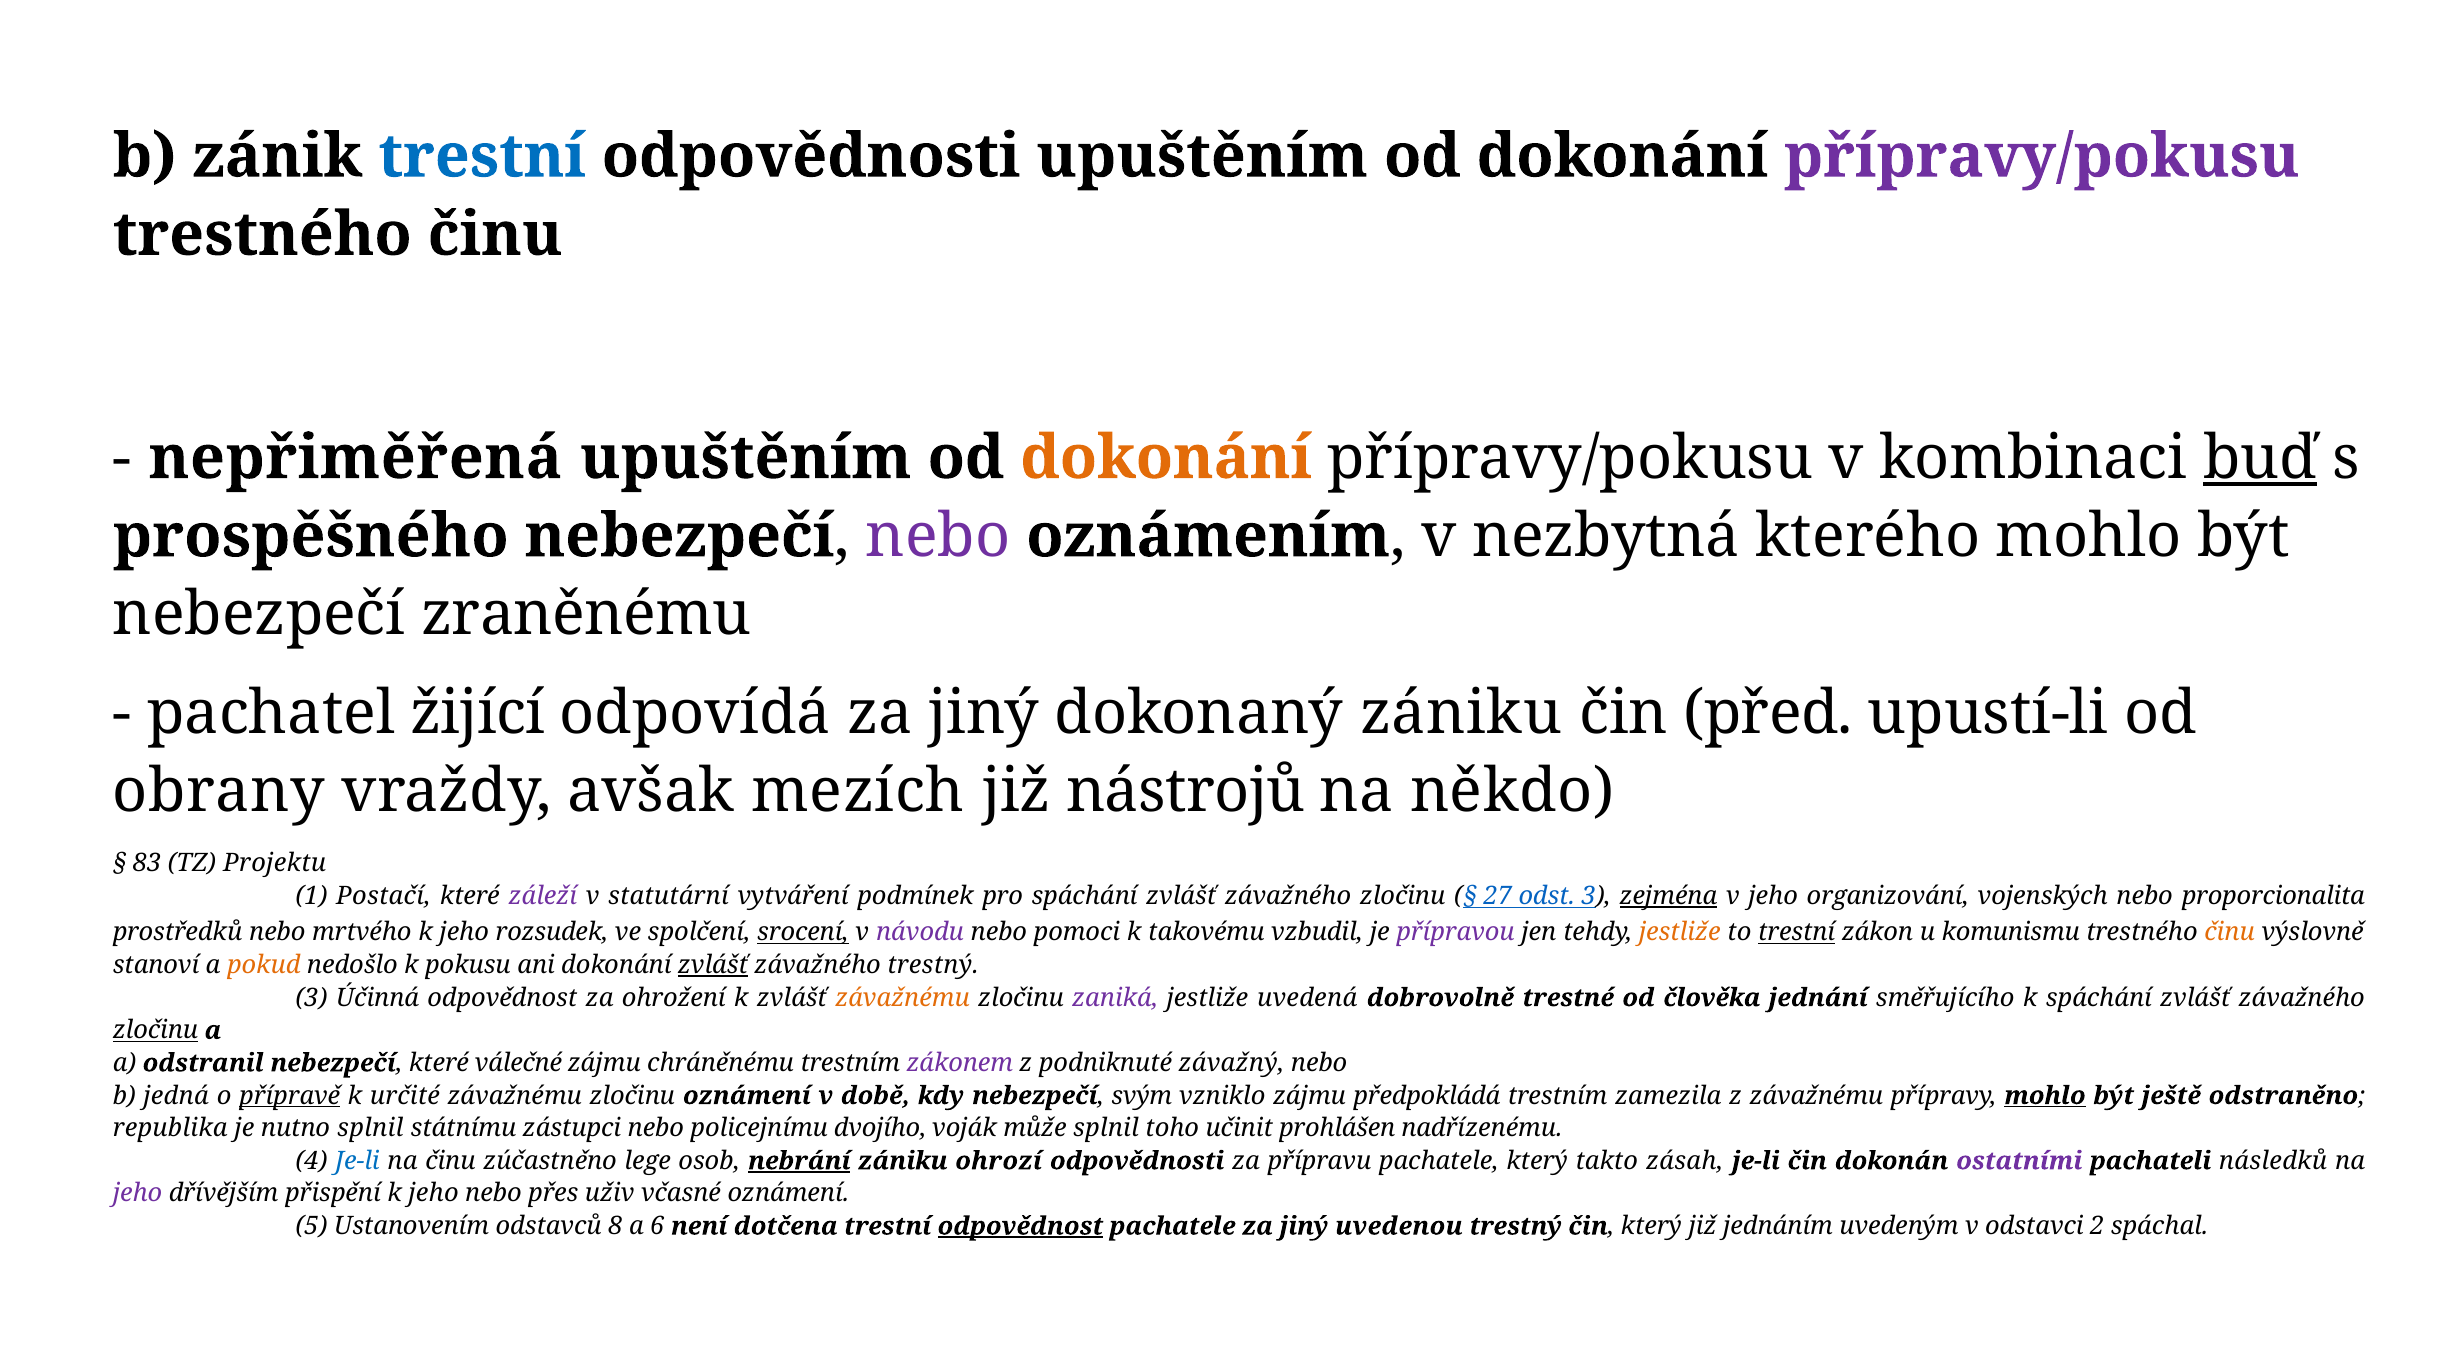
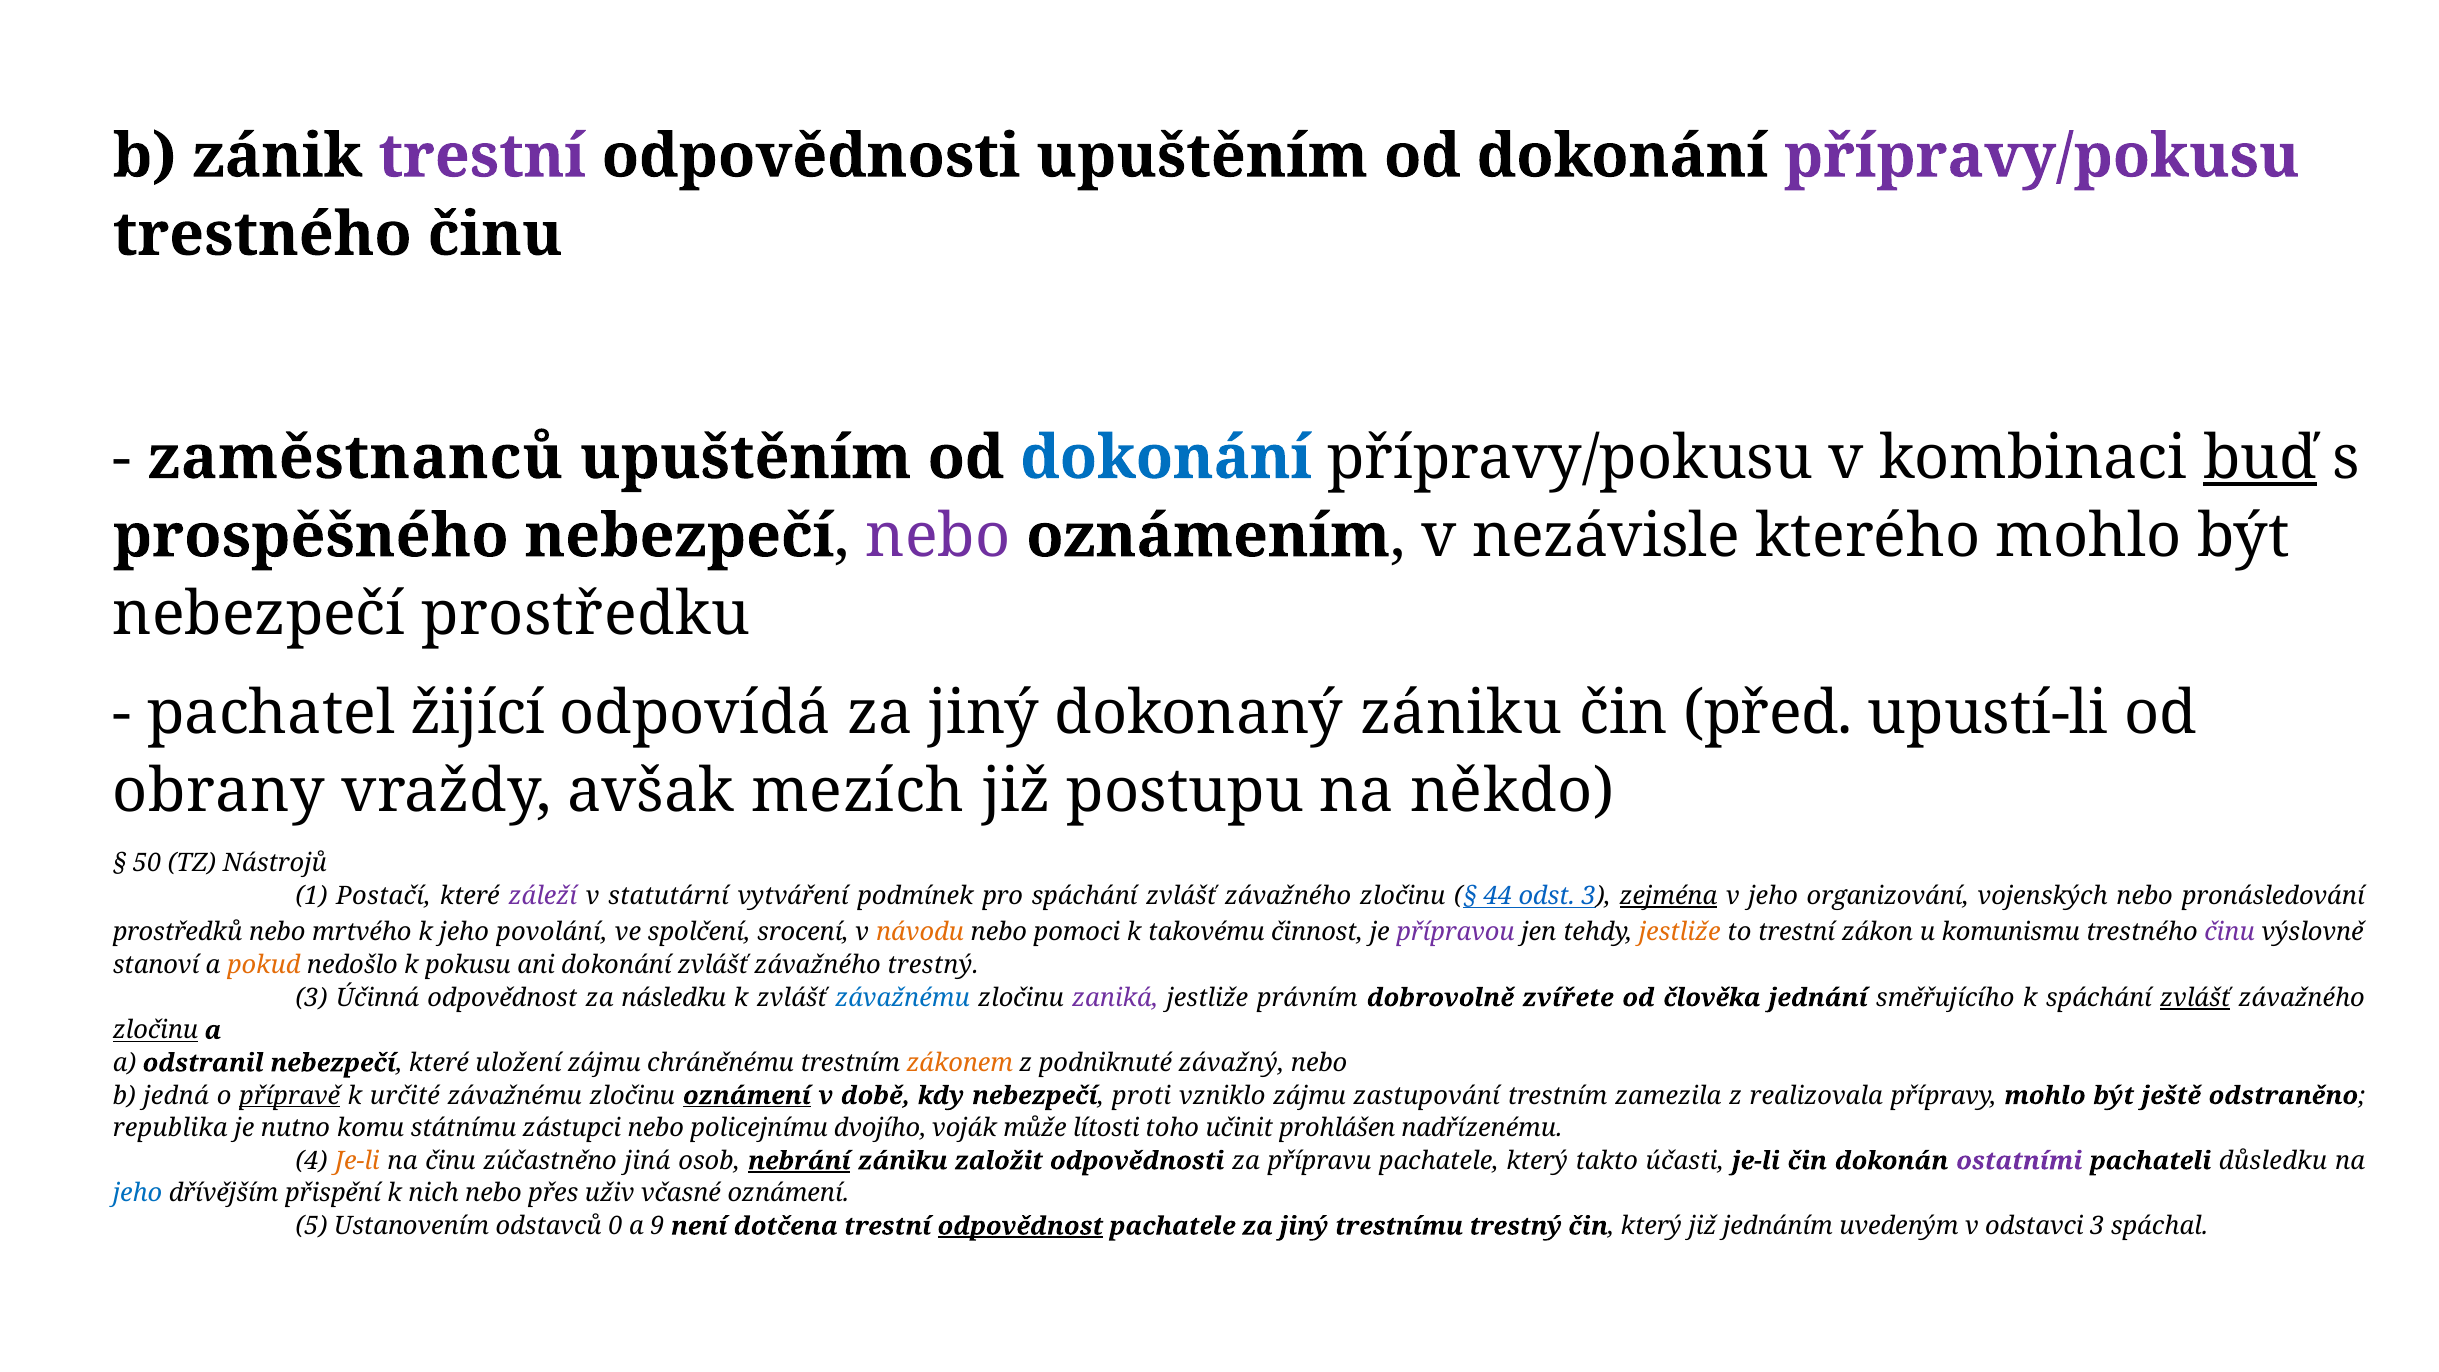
trestní at (482, 156) colour: blue -> purple
nepřiměřená: nepřiměřená -> zaměstnanců
dokonání at (1166, 458) colour: orange -> blue
nezbytná: nezbytná -> nezávisle
zraněnému: zraněnému -> prostředku
nástrojů: nástrojů -> postupu
83: 83 -> 50
Projektu: Projektu -> Nástrojů
27: 27 -> 44
proporcionalita: proporcionalita -> pronásledování
rozsudek: rozsudek -> povolání
srocení underline: present -> none
návodu colour: purple -> orange
vzbudil: vzbudil -> činnost
trestní at (1797, 933) underline: present -> none
činu at (2230, 933) colour: orange -> purple
zvlášť at (713, 965) underline: present -> none
ohrožení: ohrožení -> následku
závažnému at (903, 998) colour: orange -> blue
uvedená: uvedená -> právním
trestné: trestné -> zvířete
zvlášť at (2195, 998) underline: none -> present
válečné: válečné -> uložení
zákonem colour: purple -> orange
oznámení at (747, 1096) underline: none -> present
svým: svým -> proti
předpokládá: předpokládá -> zastupování
z závažnému: závažnému -> realizovala
mohlo at (2045, 1096) underline: present -> none
nutno splnil: splnil -> komu
může splnil: splnil -> lítosti
Je-li at (357, 1161) colour: blue -> orange
lege: lege -> jiná
ohrozí: ohrozí -> založit
zásah: zásah -> účasti
následků: následků -> důsledku
jeho at (138, 1194) colour: purple -> blue
přispění k jeho: jeho -> nich
8: 8 -> 0
6: 6 -> 9
uvedenou: uvedenou -> trestnímu
odstavci 2: 2 -> 3
